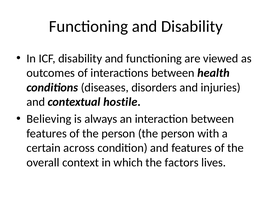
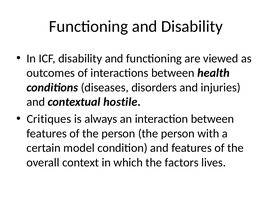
Believing: Believing -> Critiques
across: across -> model
